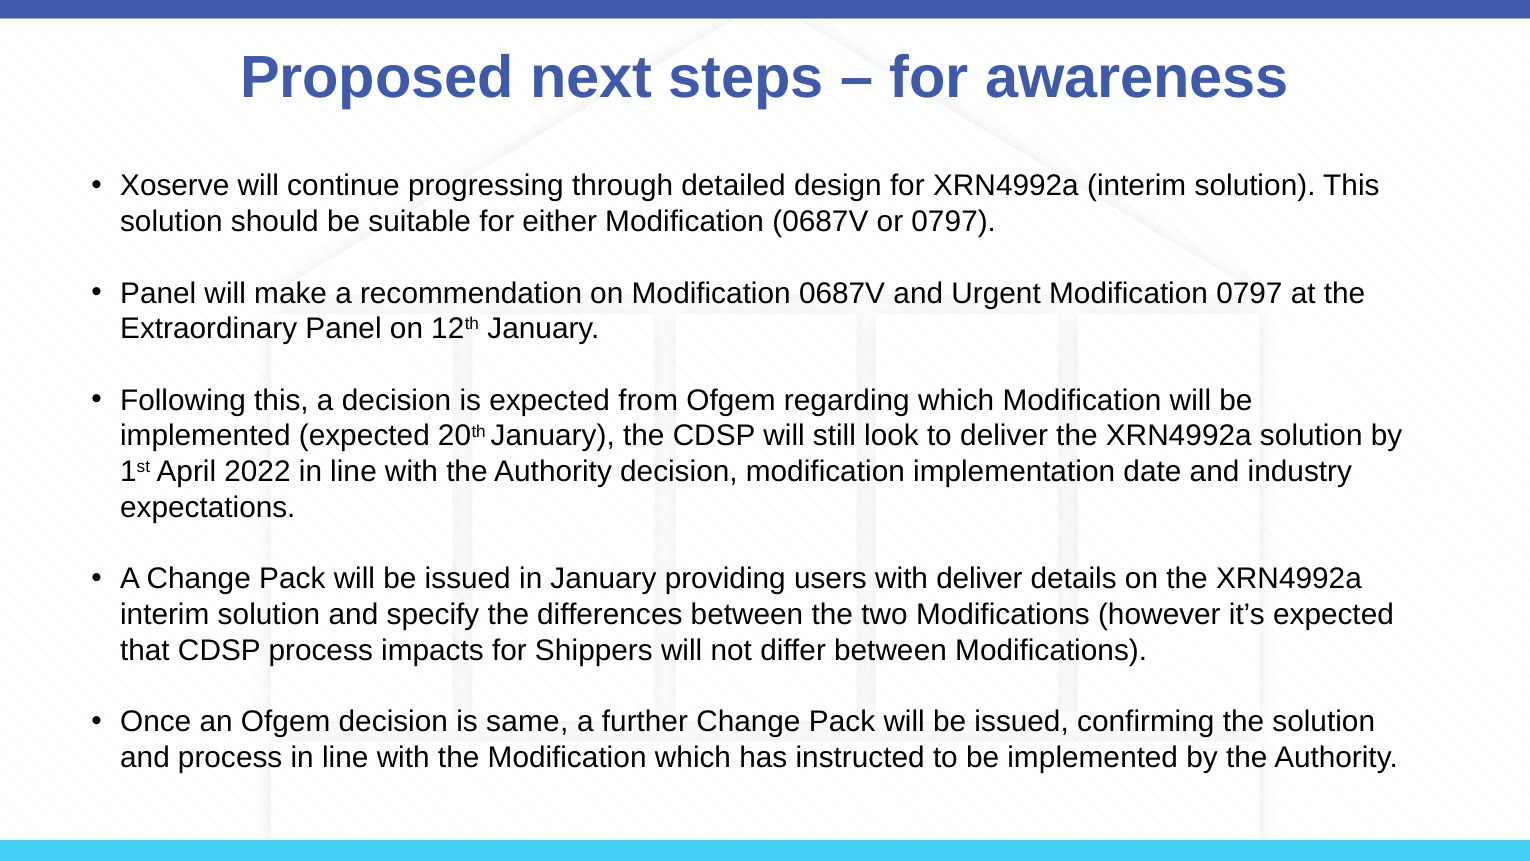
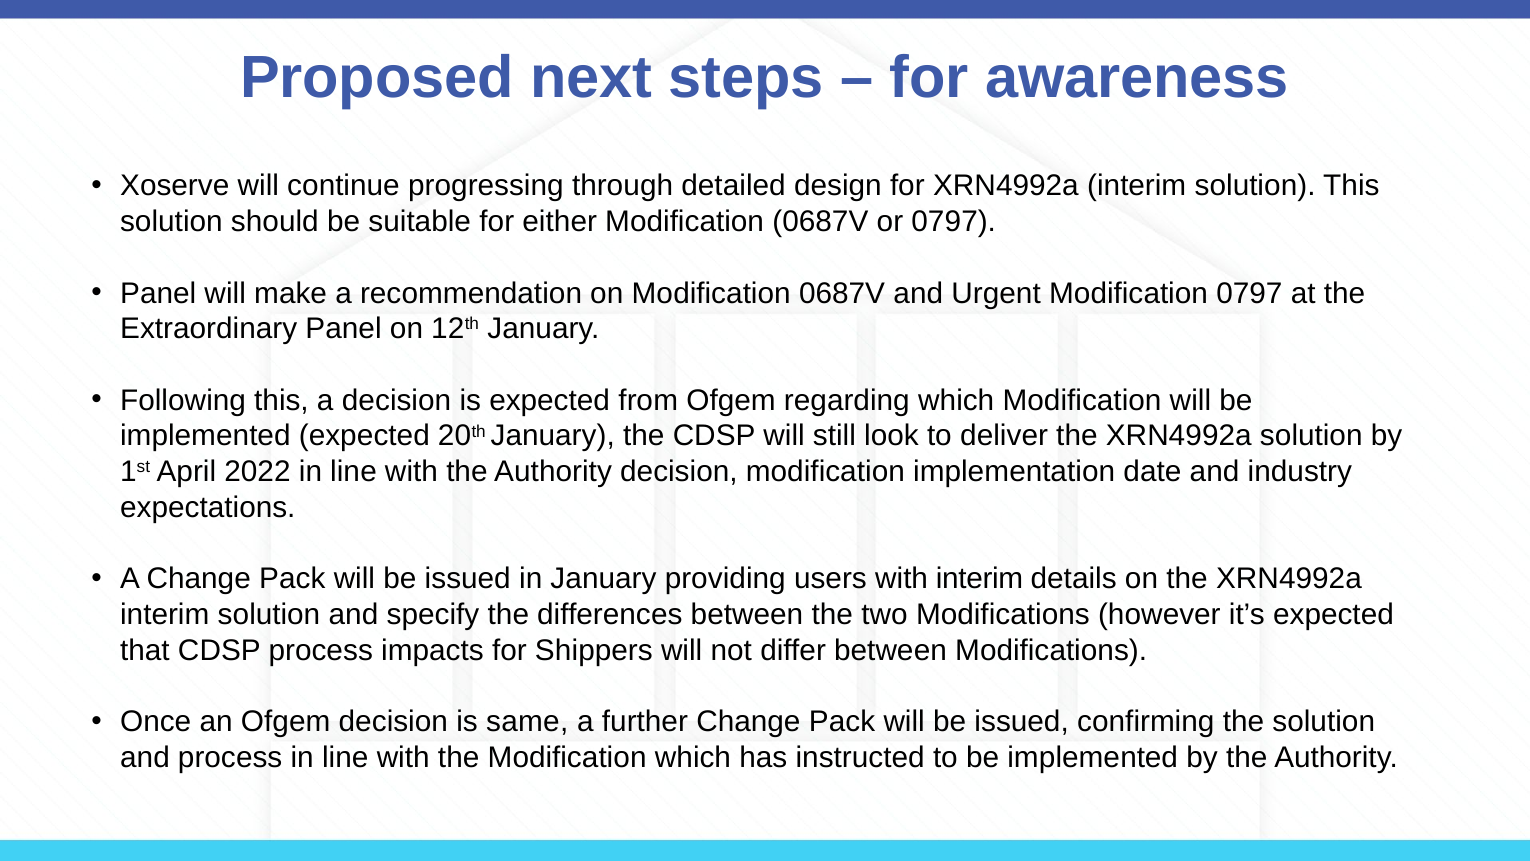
with deliver: deliver -> interim
